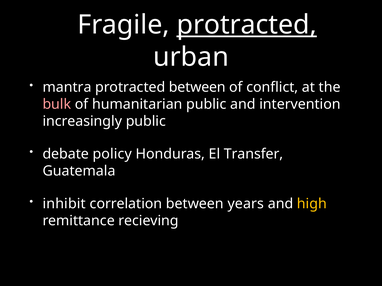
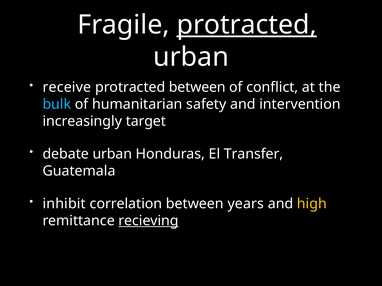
mantra: mantra -> receive
bulk colour: pink -> light blue
humanitarian public: public -> safety
increasingly public: public -> target
debate policy: policy -> urban
recieving underline: none -> present
